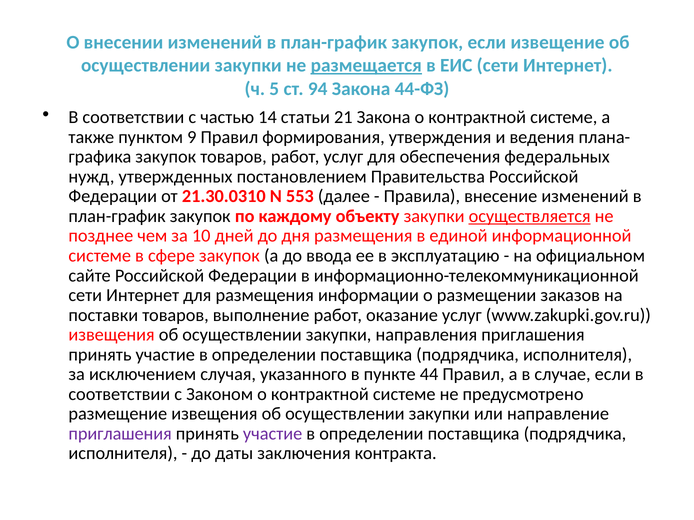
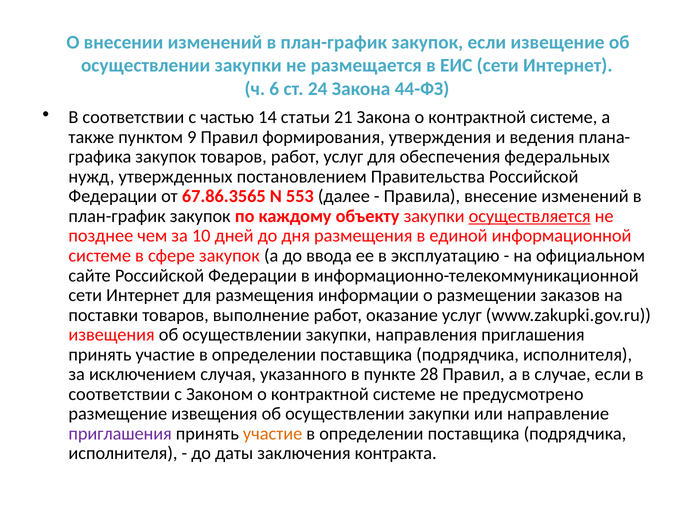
размещается underline: present -> none
5: 5 -> 6
94: 94 -> 24
21.30.0310: 21.30.0310 -> 67.86.3565
44: 44 -> 28
участие at (273, 434) colour: purple -> orange
